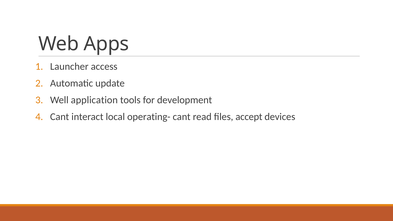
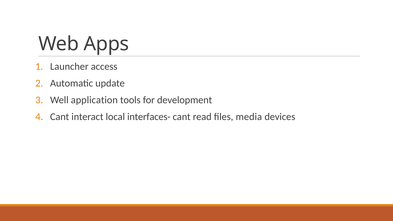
operating-: operating- -> interfaces-
accept: accept -> media
